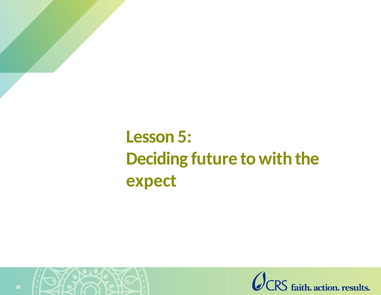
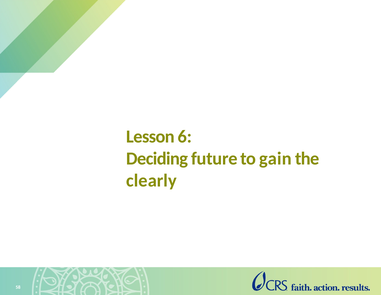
5: 5 -> 6
with: with -> gain
expect: expect -> clearly
